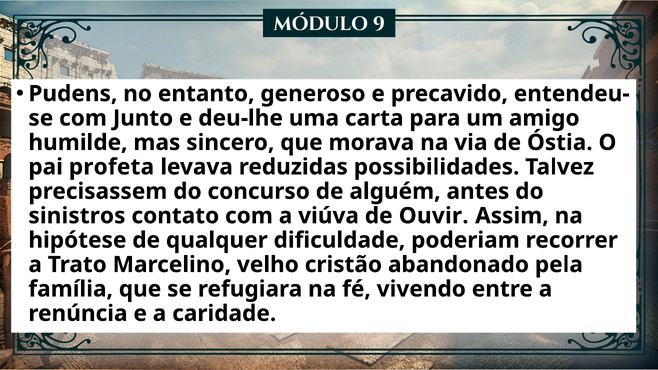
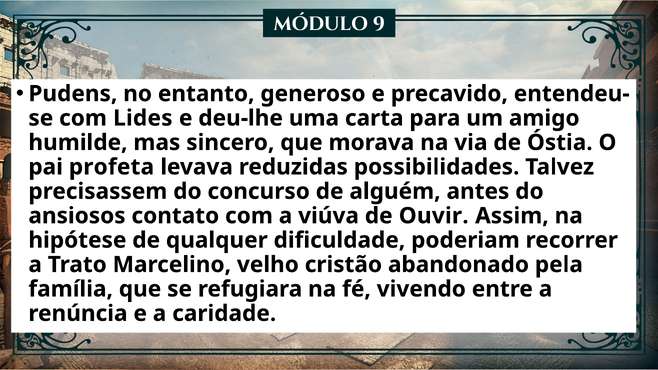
Junto: Junto -> Lides
sinistros: sinistros -> ansiosos
